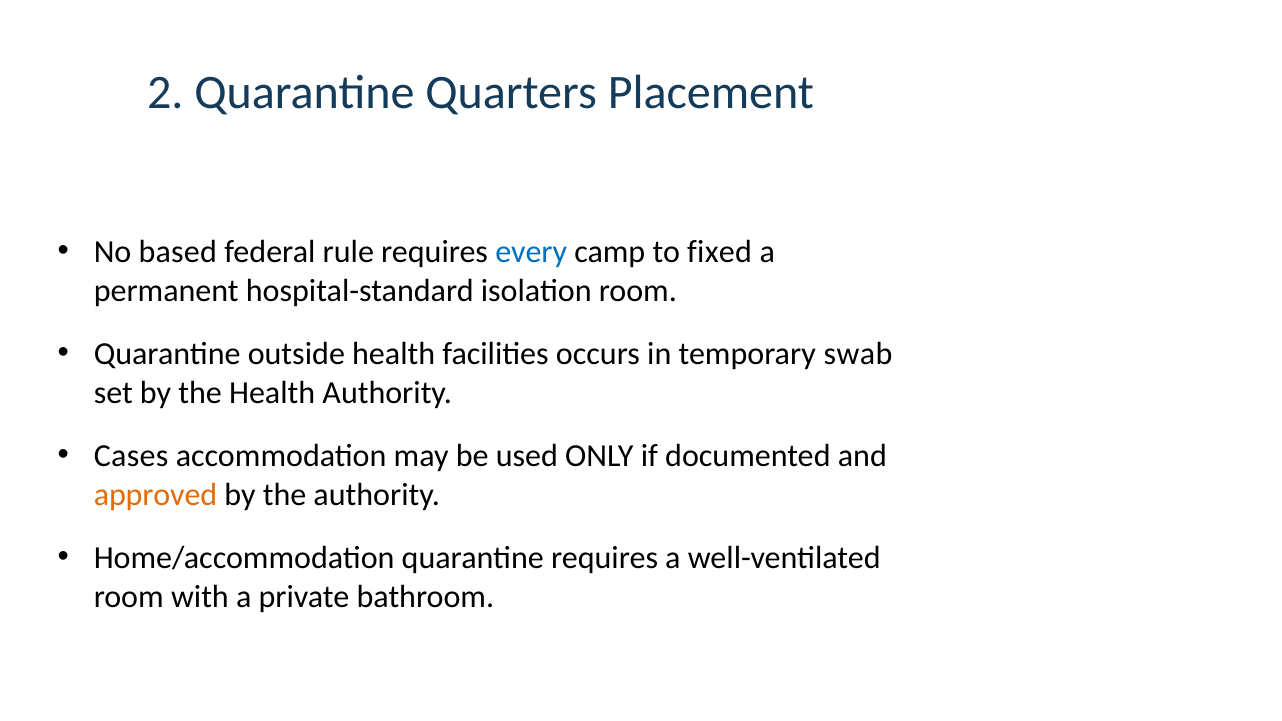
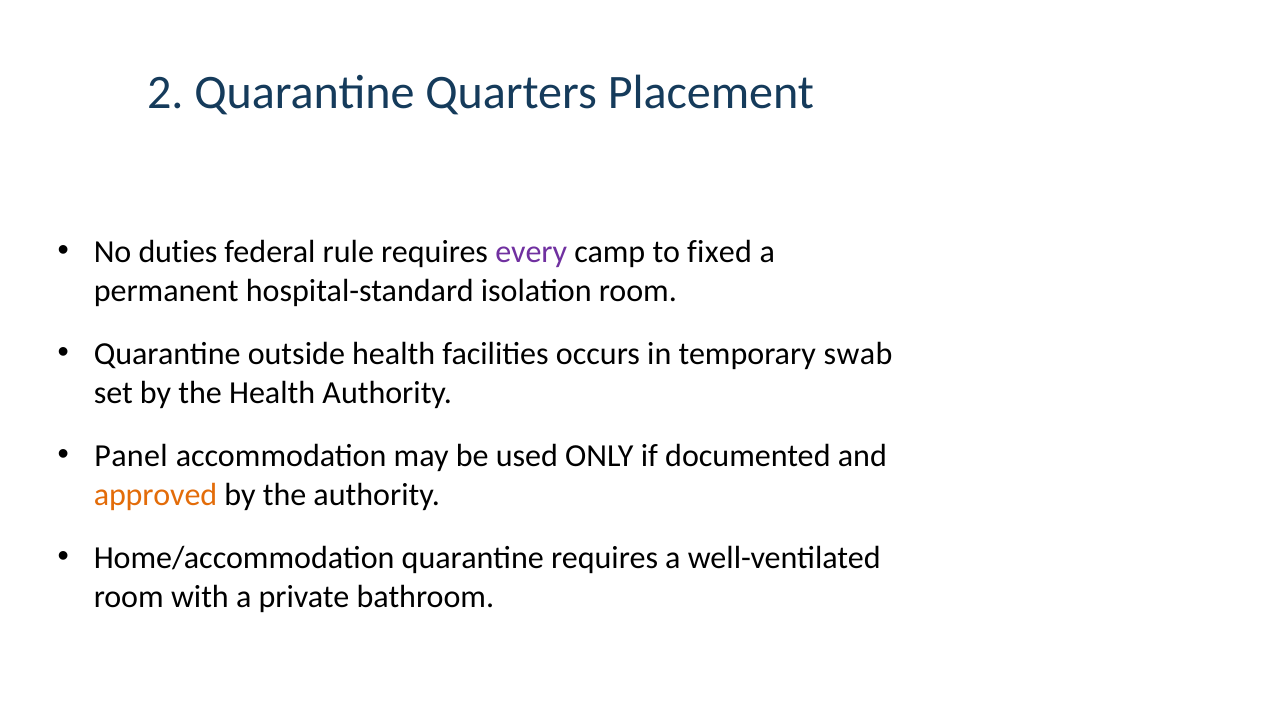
based: based -> duties
every colour: blue -> purple
Cases: Cases -> Panel
